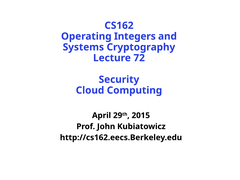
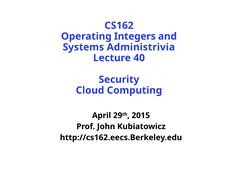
Cryptography: Cryptography -> Administrivia
72: 72 -> 40
